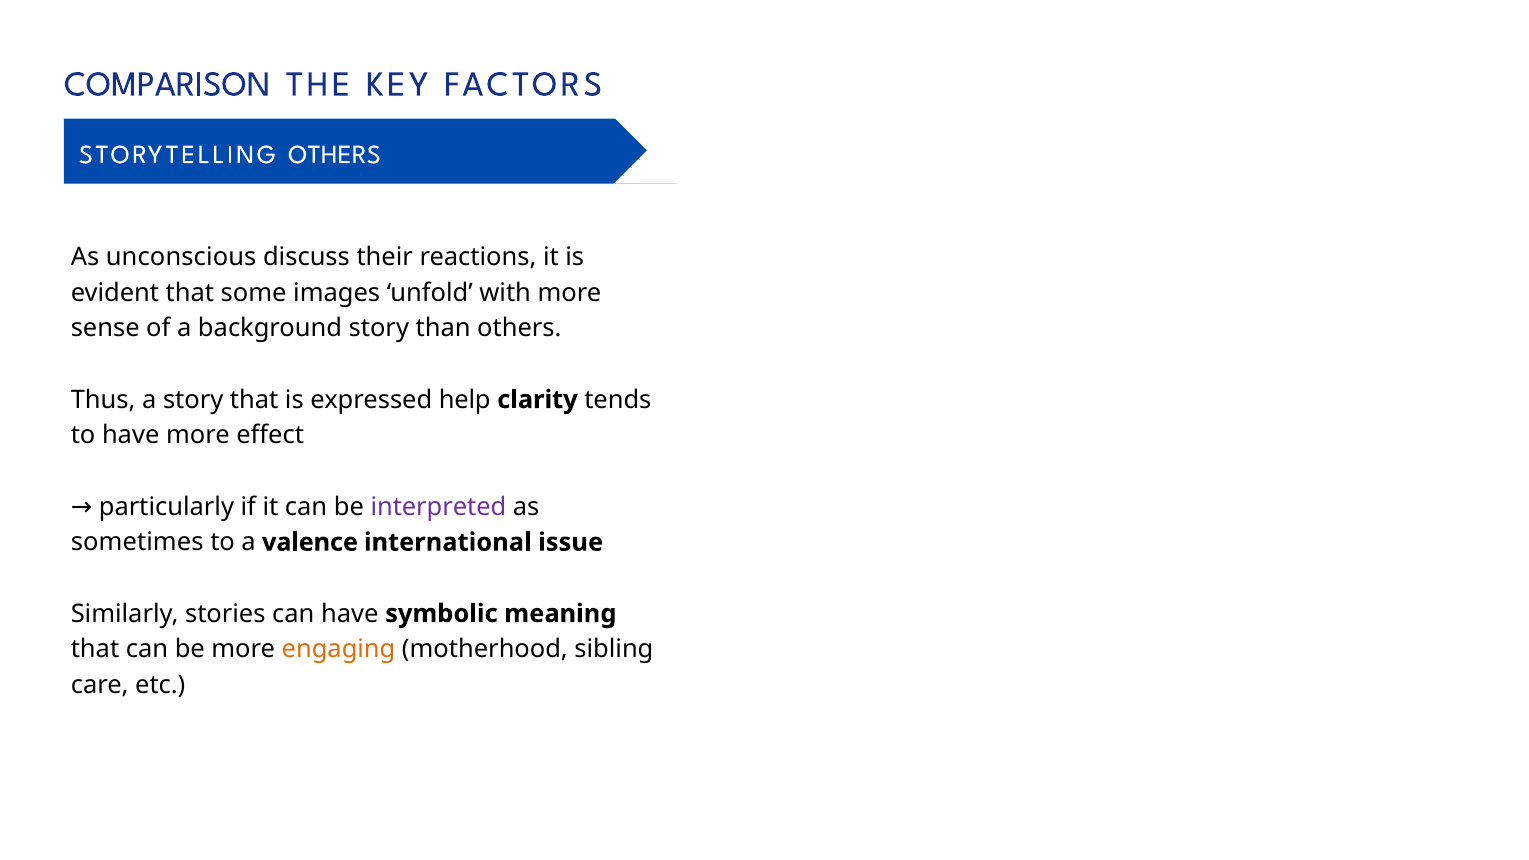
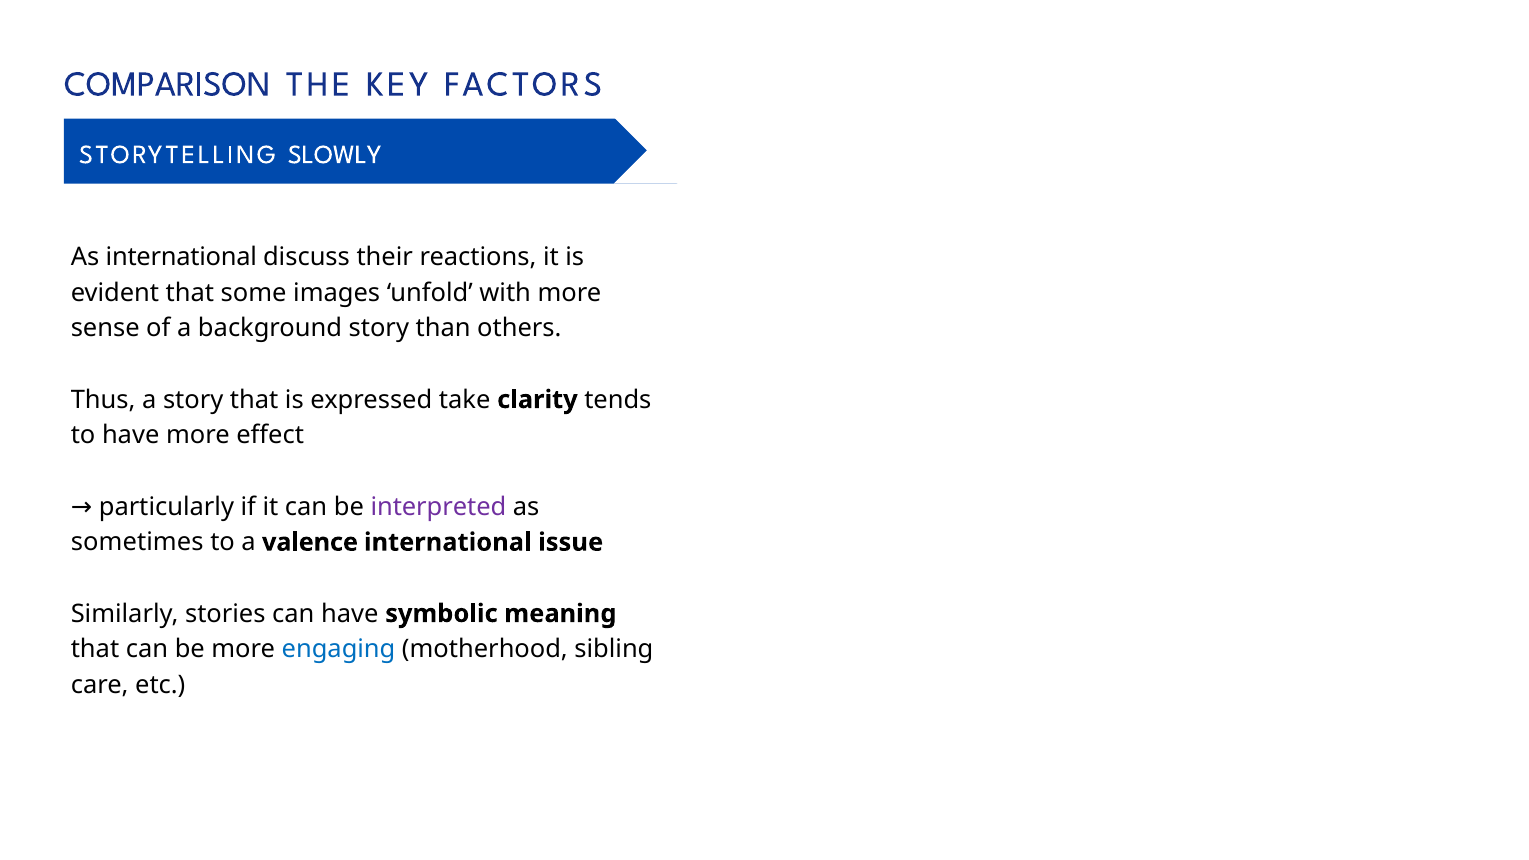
STORYTELLING OTHERS: OTHERS -> SLOWLY
As unconscious: unconscious -> international
help: help -> take
engaging colour: orange -> blue
